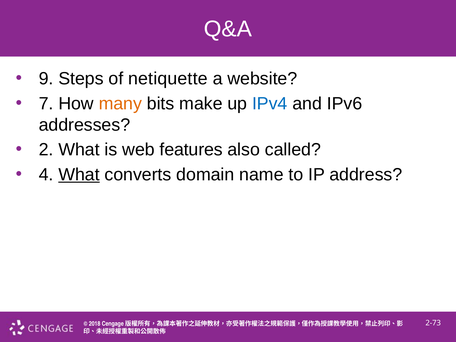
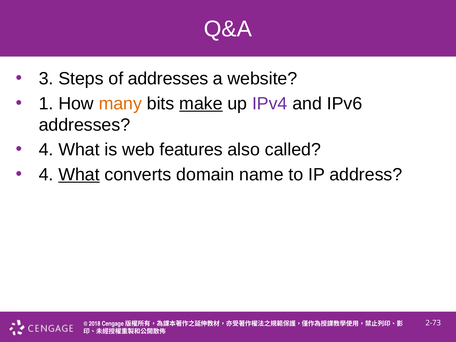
9: 9 -> 3
of netiquette: netiquette -> addresses
7: 7 -> 1
make underline: none -> present
IPv4 colour: blue -> purple
2 at (46, 150): 2 -> 4
